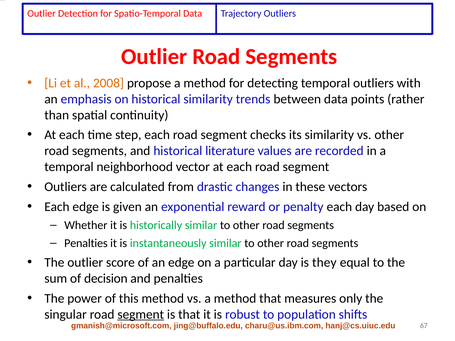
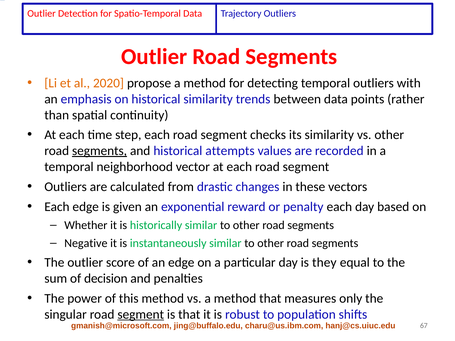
2008: 2008 -> 2020
segments at (100, 151) underline: none -> present
literature: literature -> attempts
Penalties at (86, 243): Penalties -> Negative
